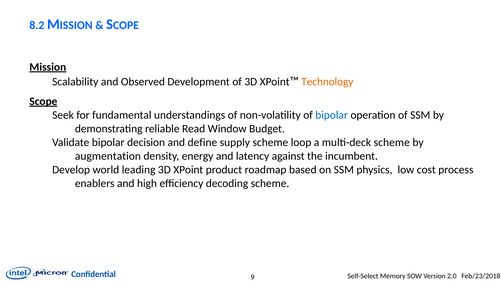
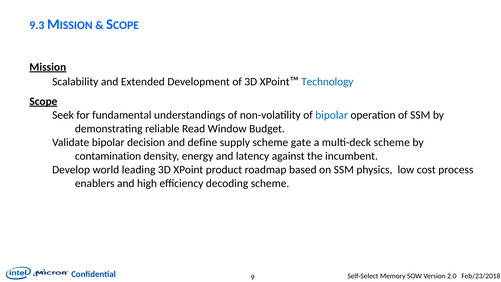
8.2: 8.2 -> 9.3
Observed: Observed -> Extended
Technology colour: orange -> blue
loop: loop -> gate
augmentation: augmentation -> contamination
